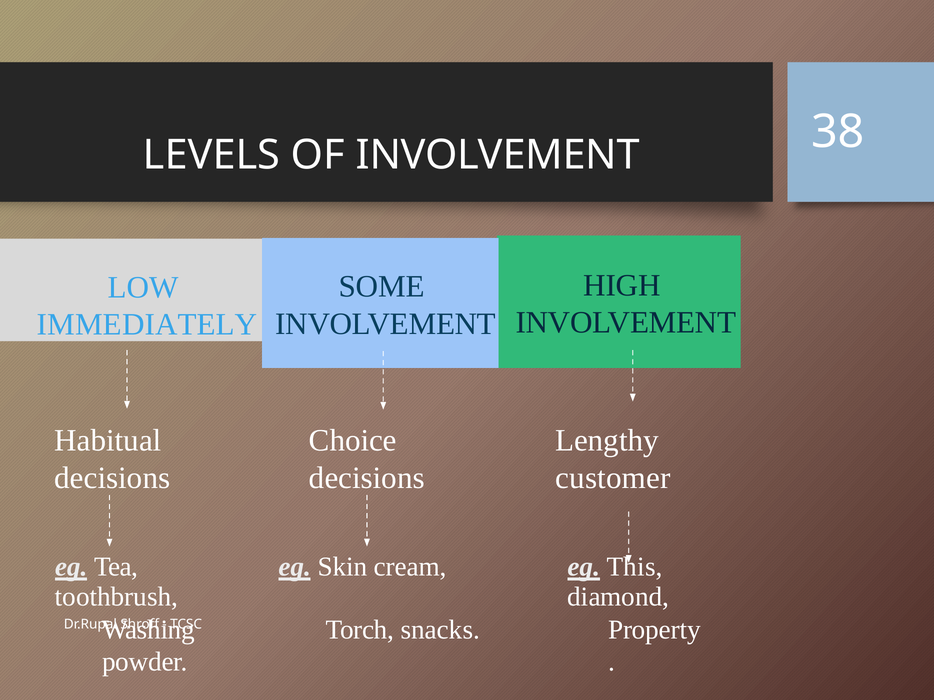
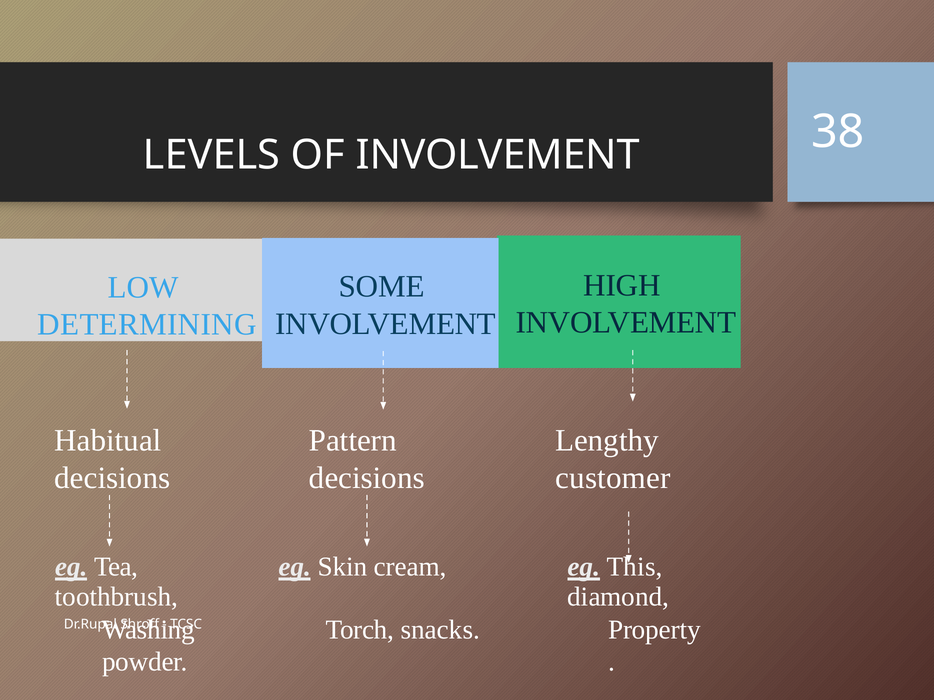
IMMEDIATELY: IMMEDIATELY -> DETERMINING
Choice: Choice -> Pattern
